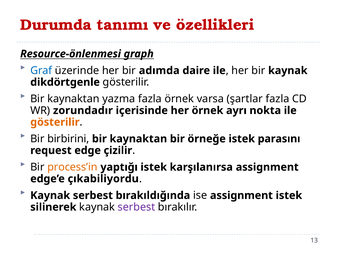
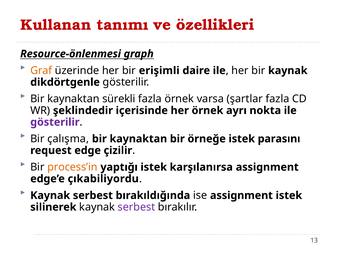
Durumda: Durumda -> Kullanan
Graf colour: blue -> orange
adımda: adımda -> erişimli
yazma: yazma -> sürekli
zorundadır: zorundadır -> şeklindedir
gösterilir at (55, 122) colour: orange -> purple
birbirini: birbirini -> çalışma
